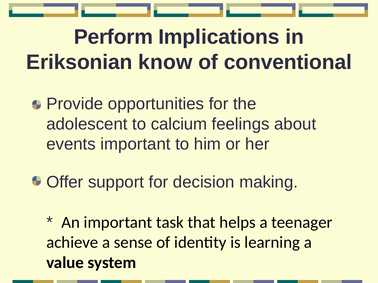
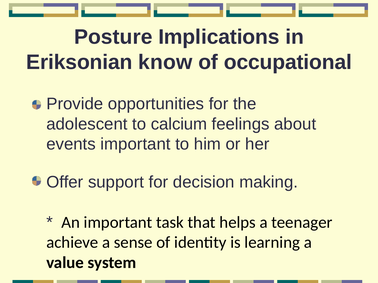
Perform: Perform -> Posture
conventional: conventional -> occupational
